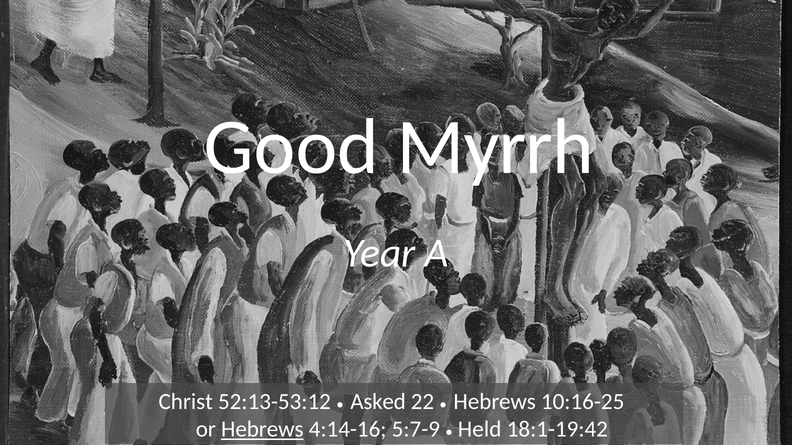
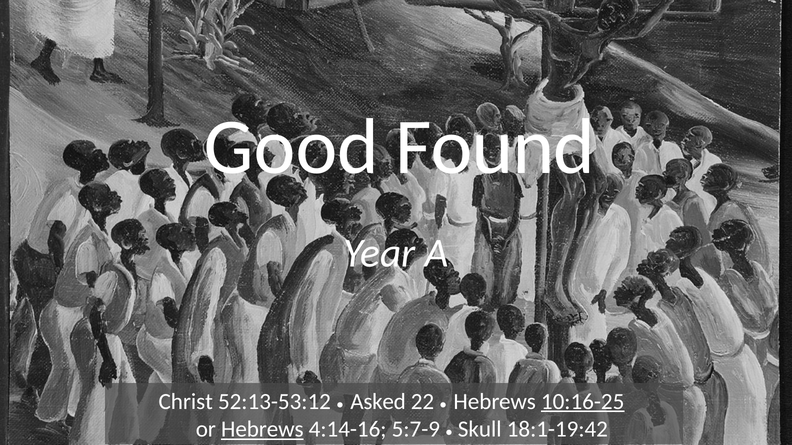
Myrrh: Myrrh -> Found
10:16-25 underline: none -> present
Held: Held -> Skull
